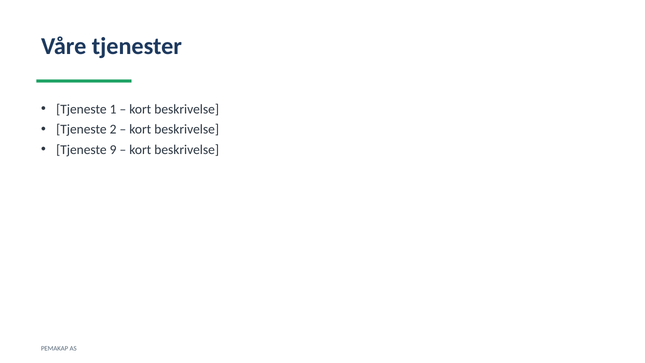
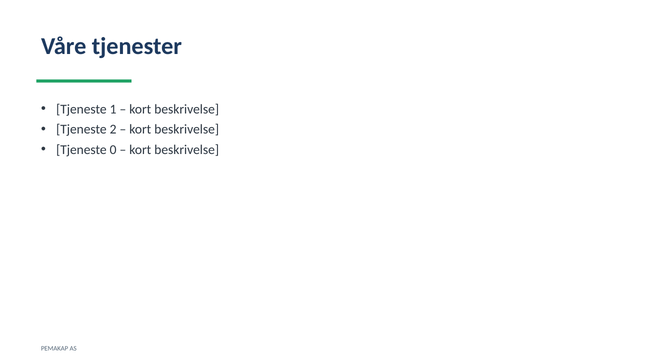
9: 9 -> 0
